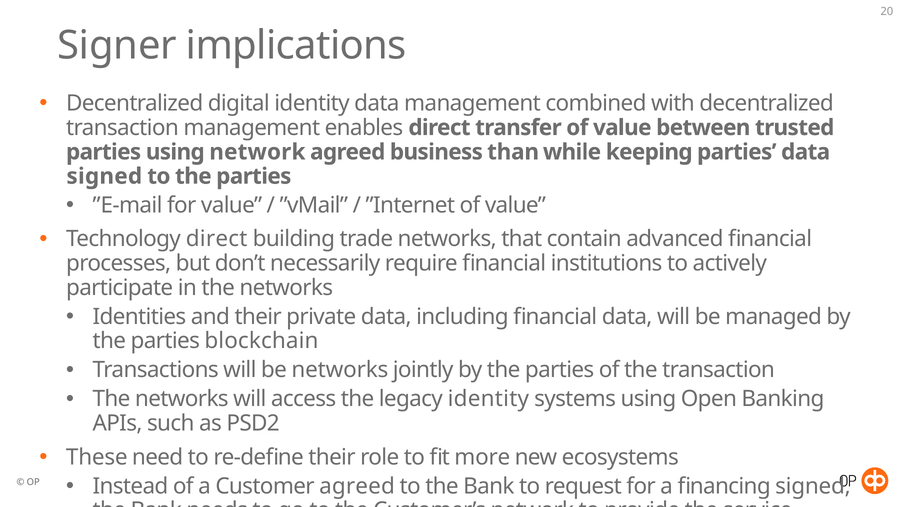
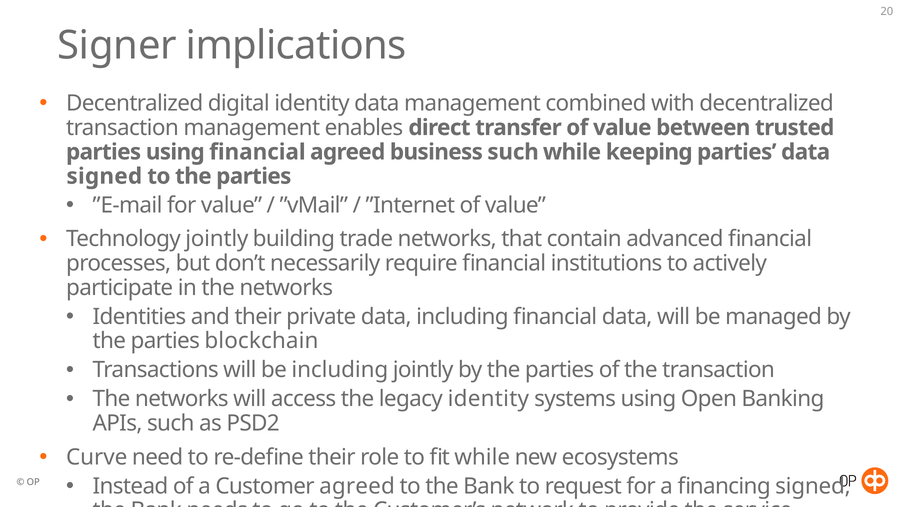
using network: network -> financial
business than: than -> such
Technology direct: direct -> jointly
be networks: networks -> including
These: These -> Curve
fit more: more -> while
